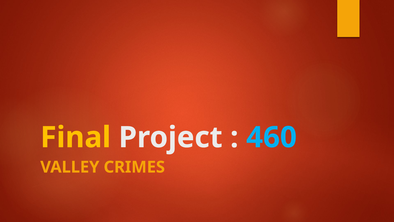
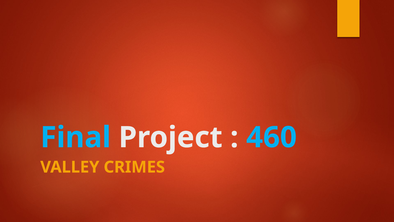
Final colour: yellow -> light blue
